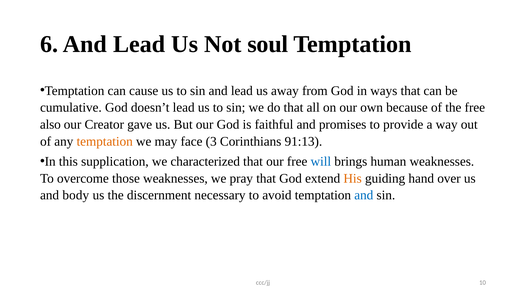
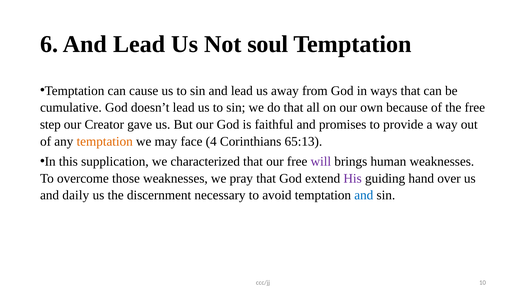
also: also -> step
3: 3 -> 4
91:13: 91:13 -> 65:13
will colour: blue -> purple
His colour: orange -> purple
body: body -> daily
